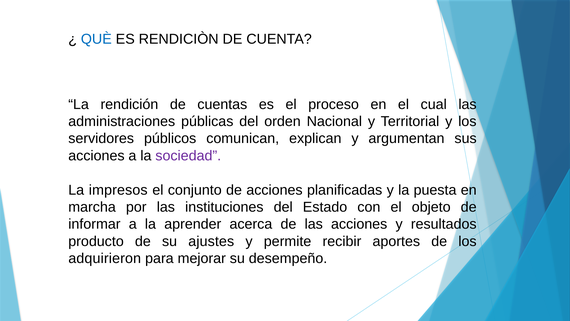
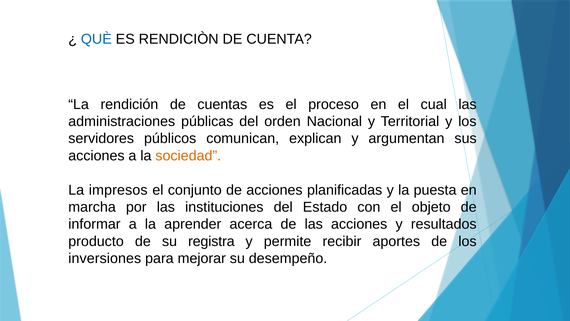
sociedad colour: purple -> orange
ajustes: ajustes -> registra
adquirieron: adquirieron -> inversiones
